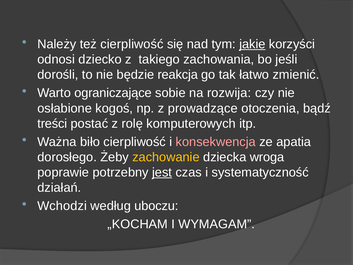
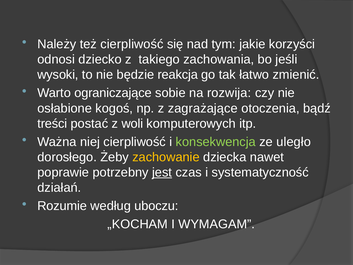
jakie underline: present -> none
dorośli: dorośli -> wysoki
prowadzące: prowadzące -> zagrażające
rolę: rolę -> woli
biło: biło -> niej
konsekwencja colour: pink -> light green
apatia: apatia -> uległo
wroga: wroga -> nawet
Wchodzi: Wchodzi -> Rozumie
